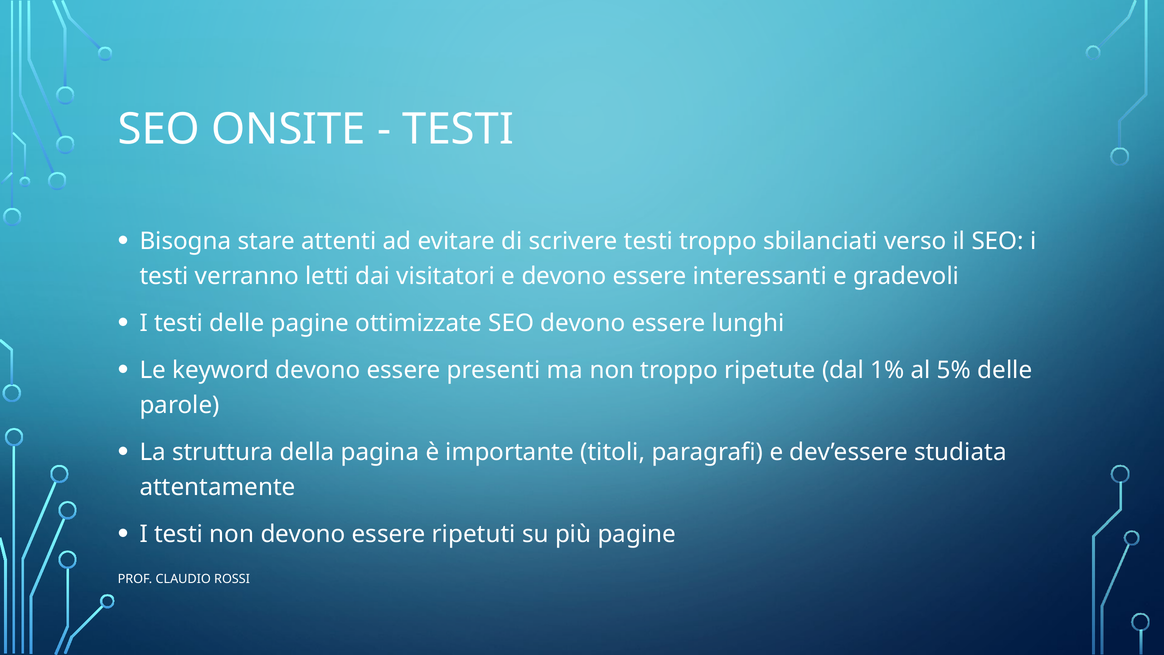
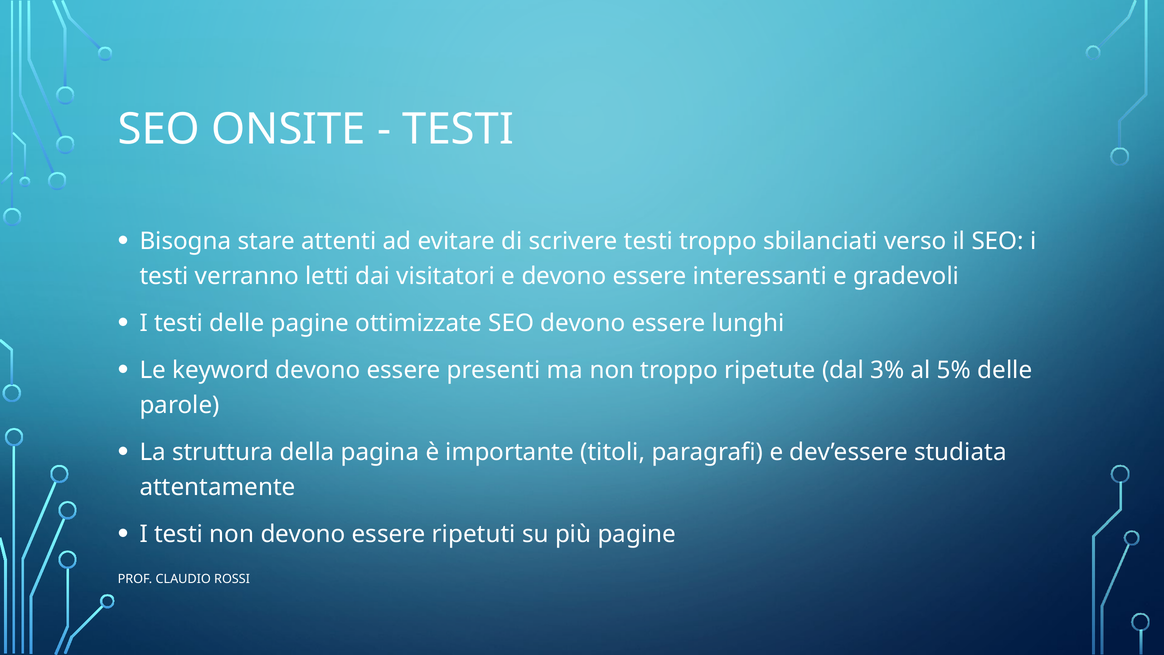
1%: 1% -> 3%
